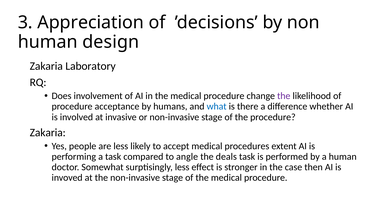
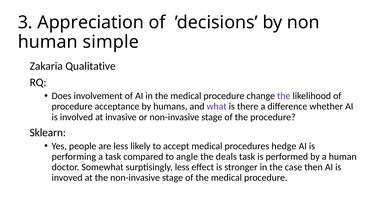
design: design -> simple
Laboratory: Laboratory -> Qualitative
what colour: blue -> purple
Zakaria at (48, 132): Zakaria -> Sklearn
extent: extent -> hedge
